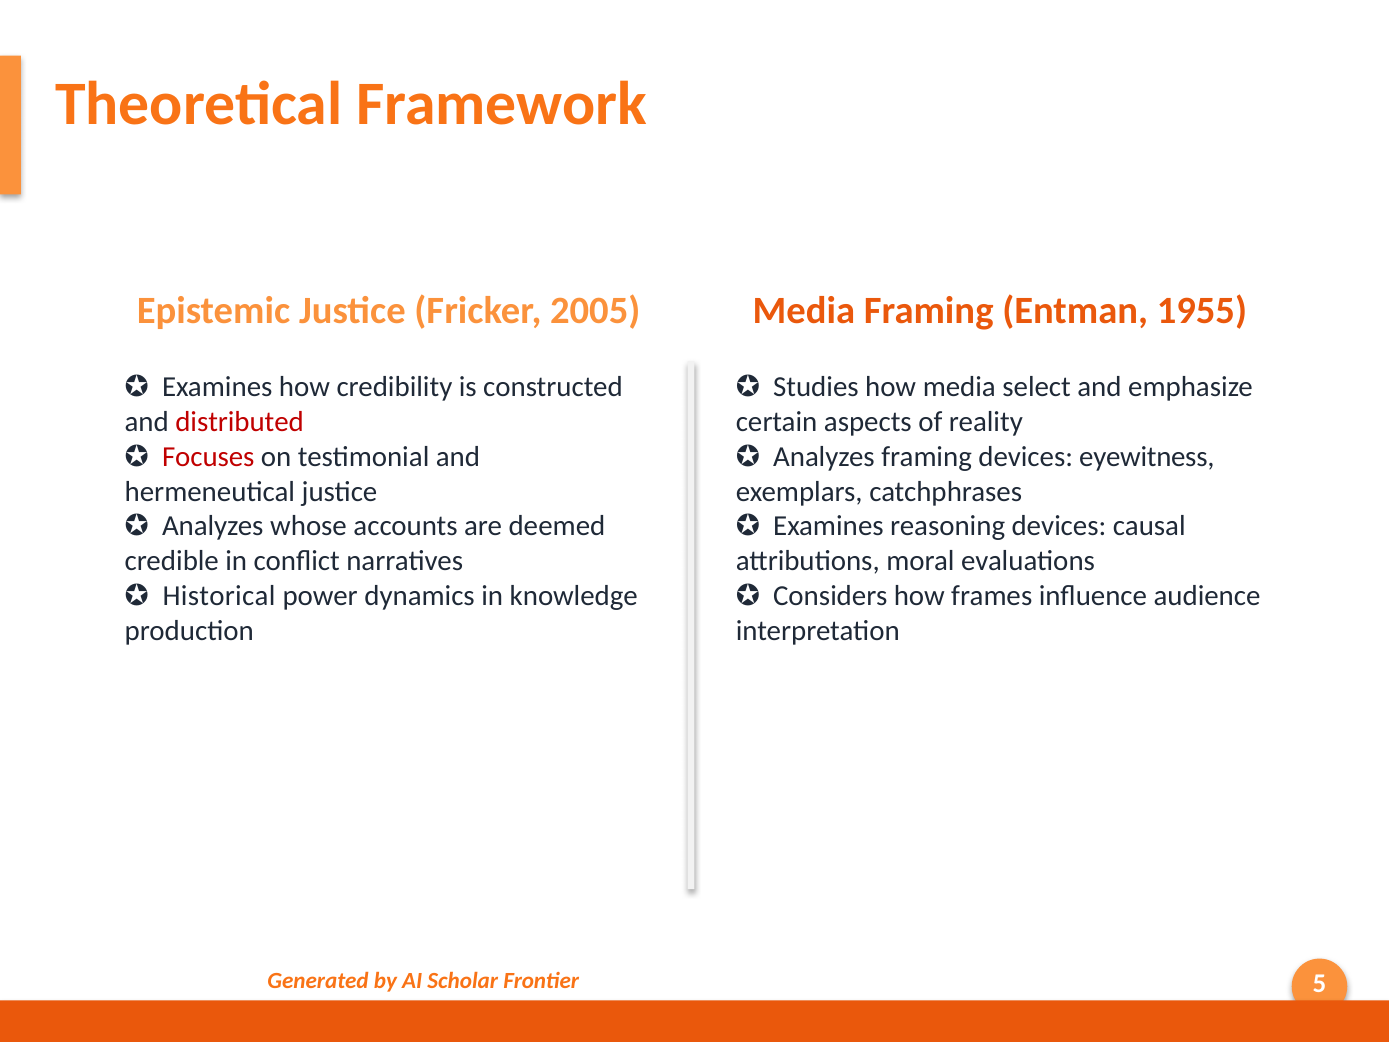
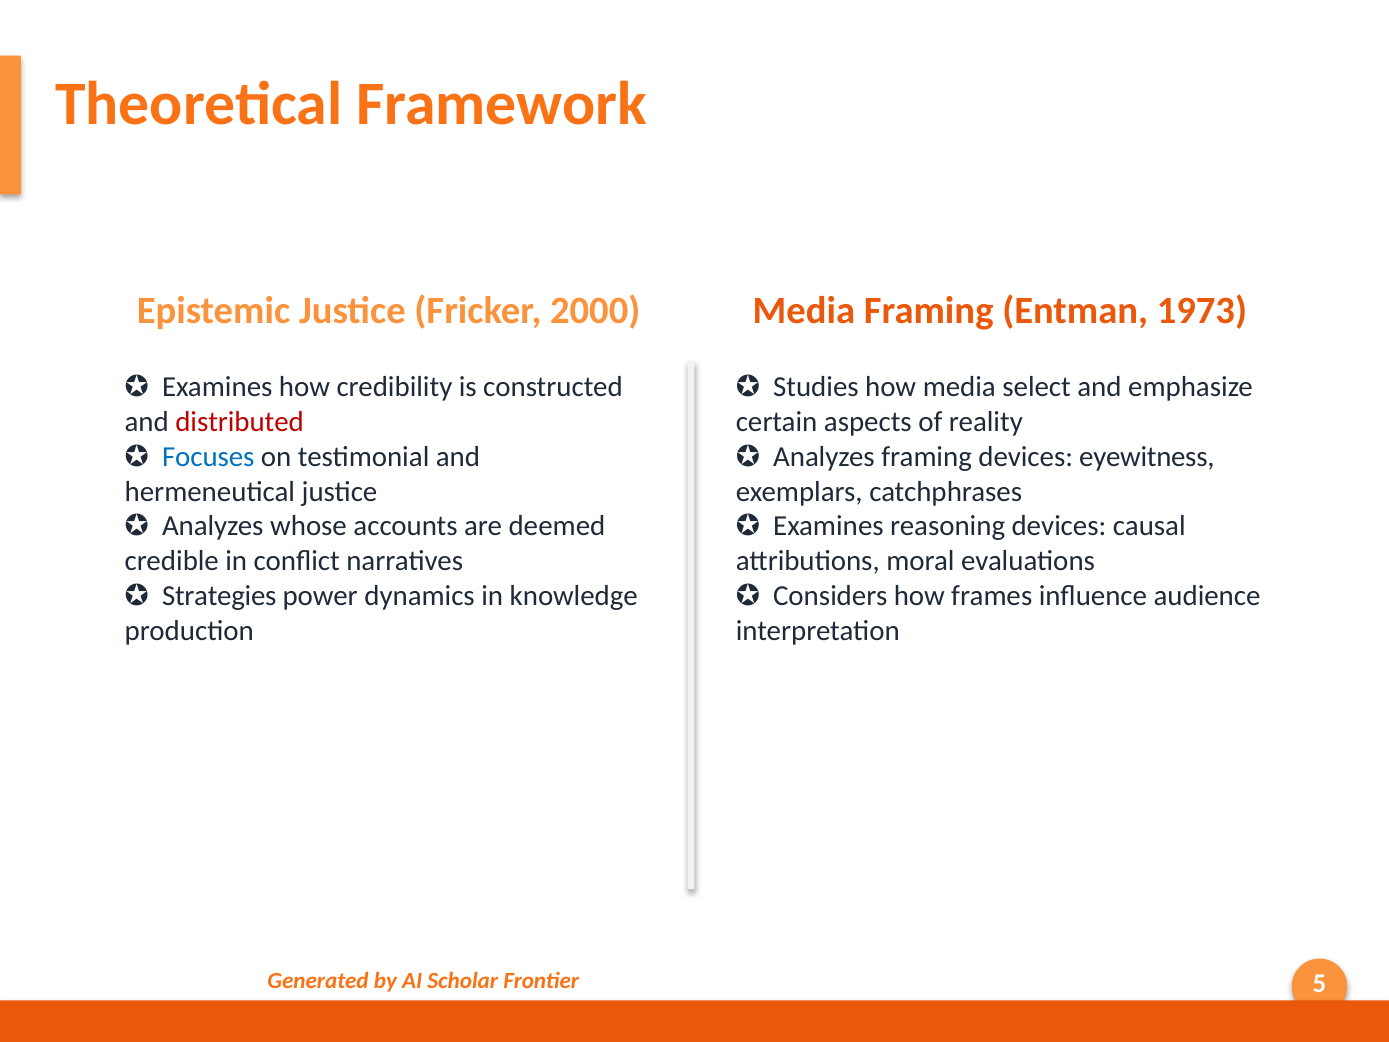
2005: 2005 -> 2000
1955: 1955 -> 1973
Focuses colour: red -> blue
Historical: Historical -> Strategies
